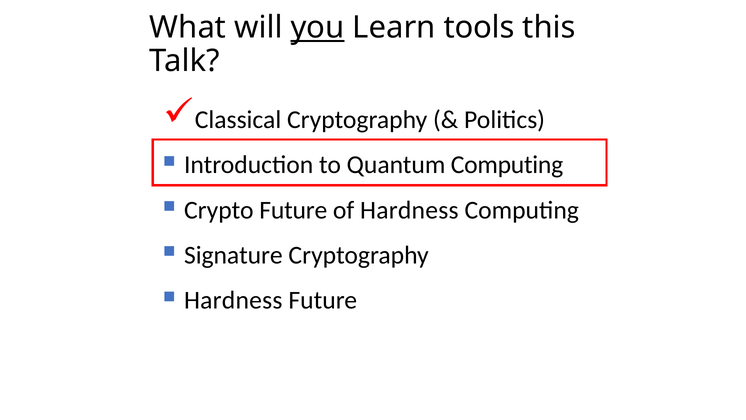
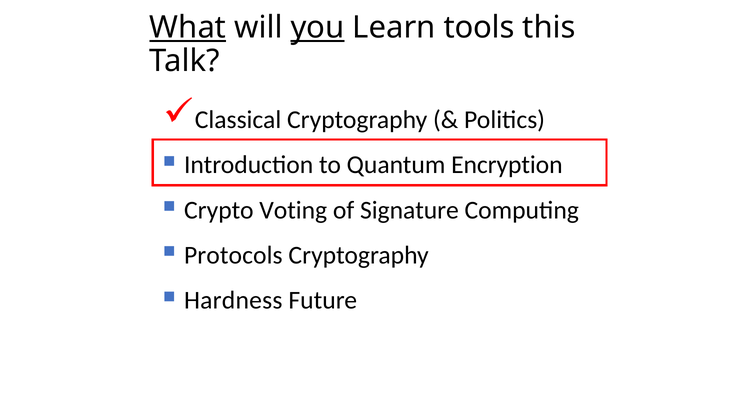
What underline: none -> present
Quantum Computing: Computing -> Encryption
Crypto Future: Future -> Voting
of Hardness: Hardness -> Signature
Signature: Signature -> Protocols
